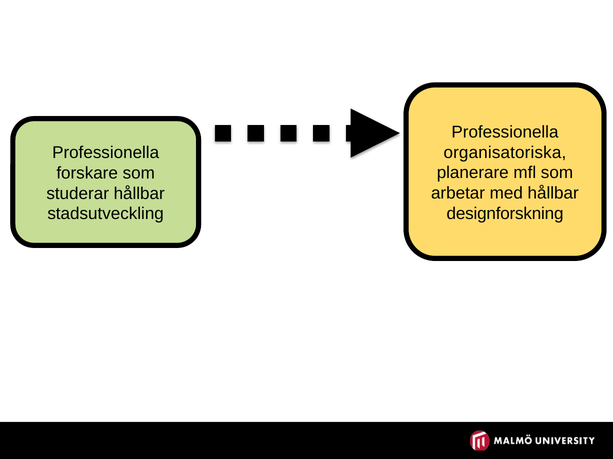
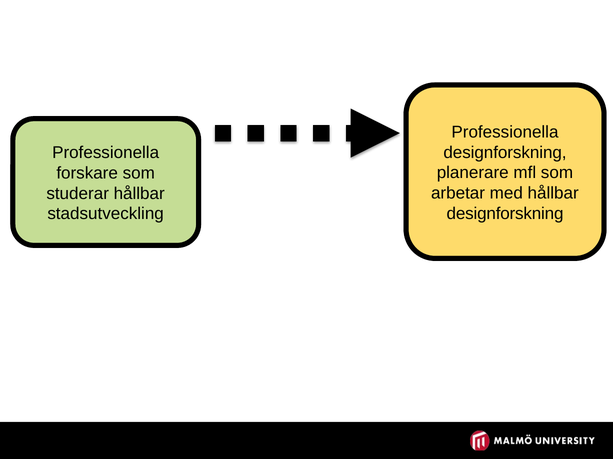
organisatoriska at (505, 153): organisatoriska -> designforskning
